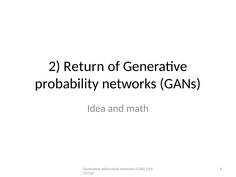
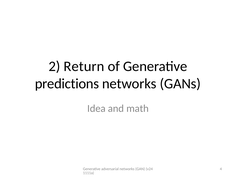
probability: probability -> predictions
